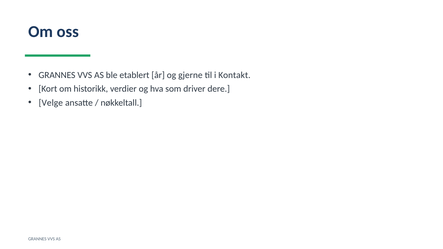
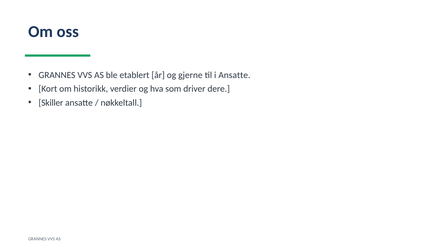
i Kontakt: Kontakt -> Ansatte
Velge: Velge -> Skiller
